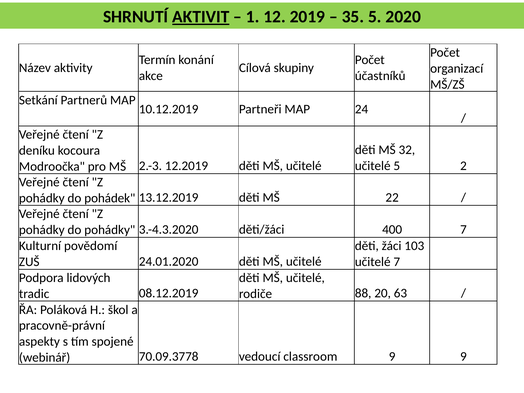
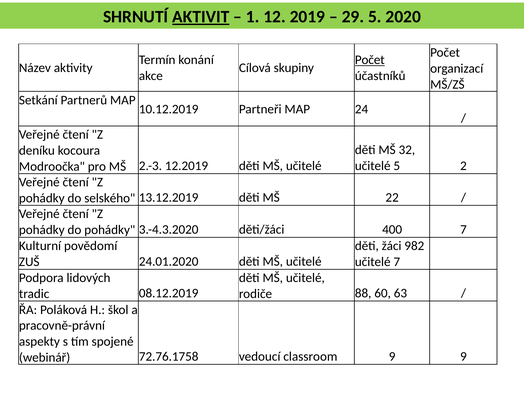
35: 35 -> 29
Počet at (370, 60) underline: none -> present
pohádek: pohádek -> selského
103: 103 -> 982
20: 20 -> 60
70.09.3778: 70.09.3778 -> 72.76.1758
